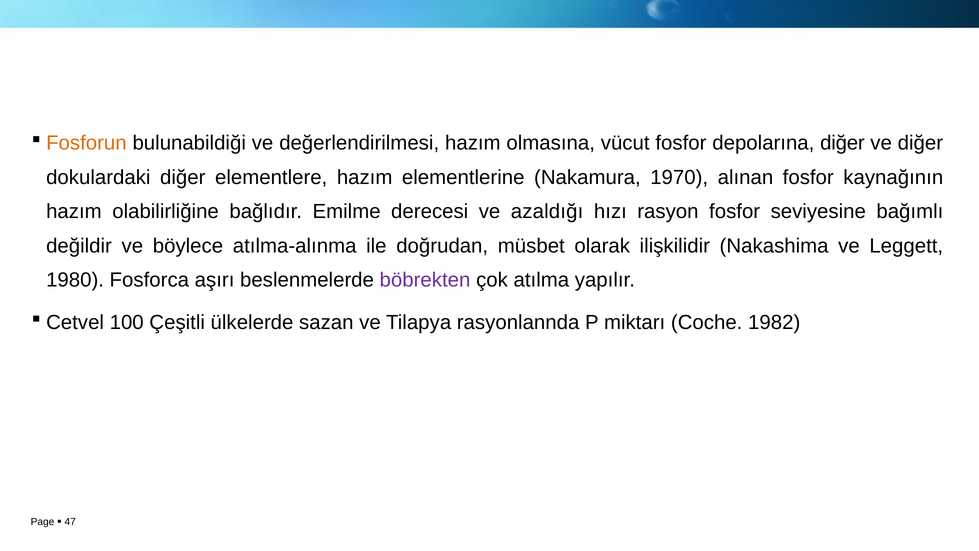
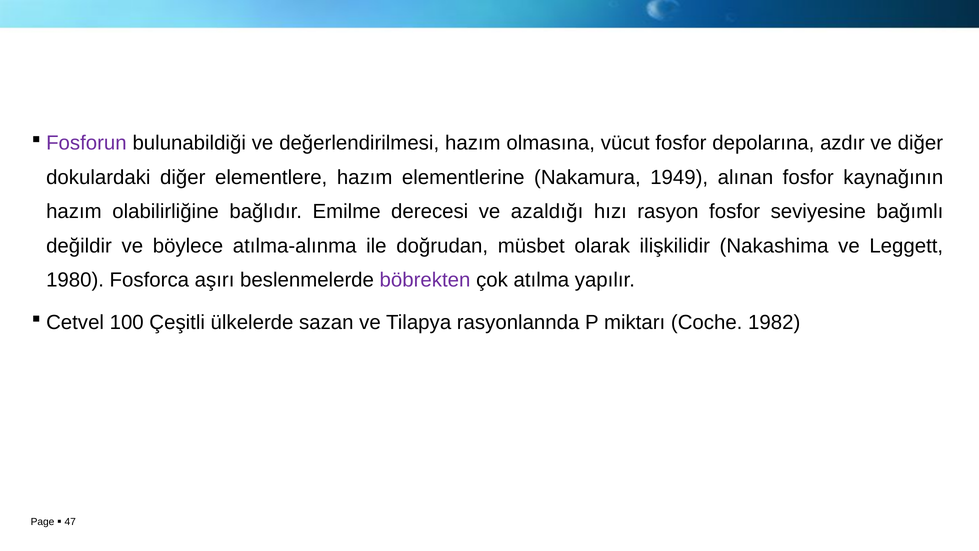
Fosforun colour: orange -> purple
depolarına diğer: diğer -> azdır
1970: 1970 -> 1949
